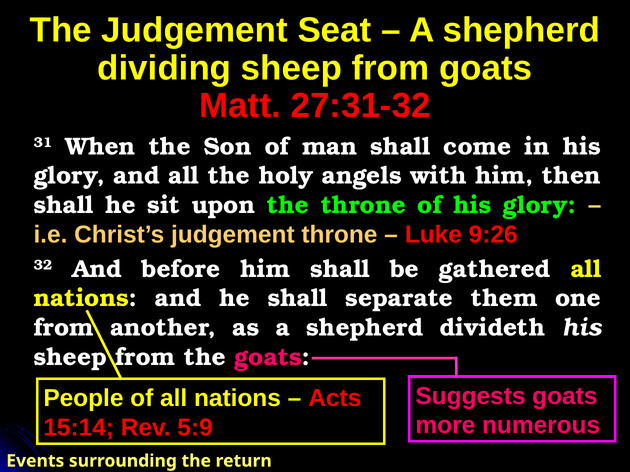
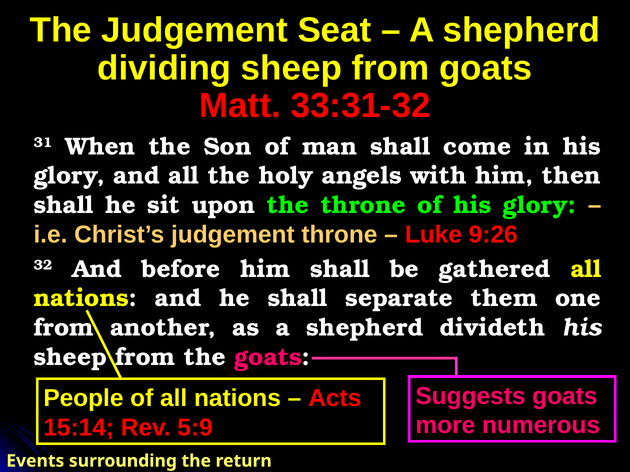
27:31-32: 27:31-32 -> 33:31-32
